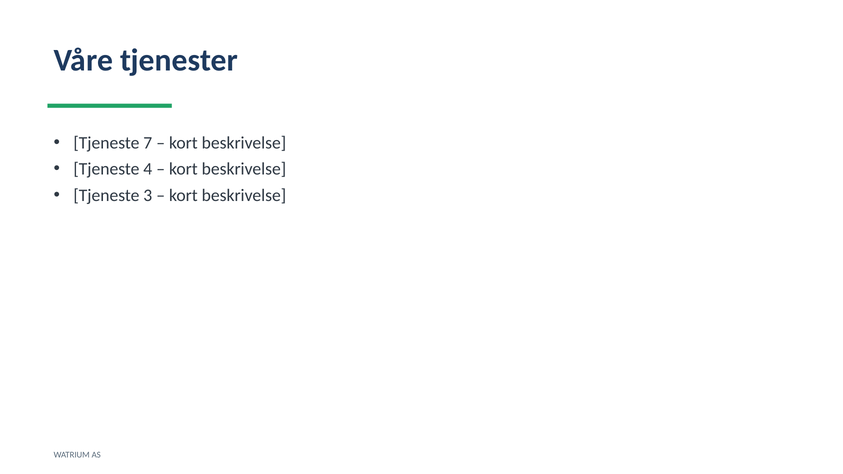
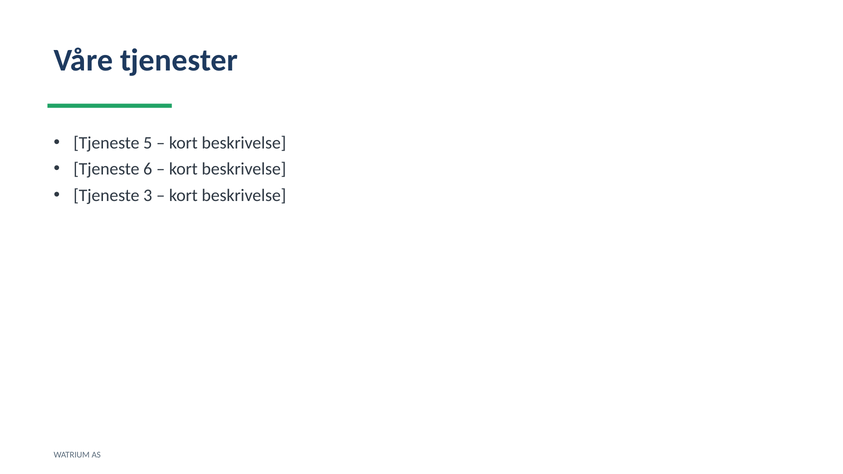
7: 7 -> 5
4: 4 -> 6
